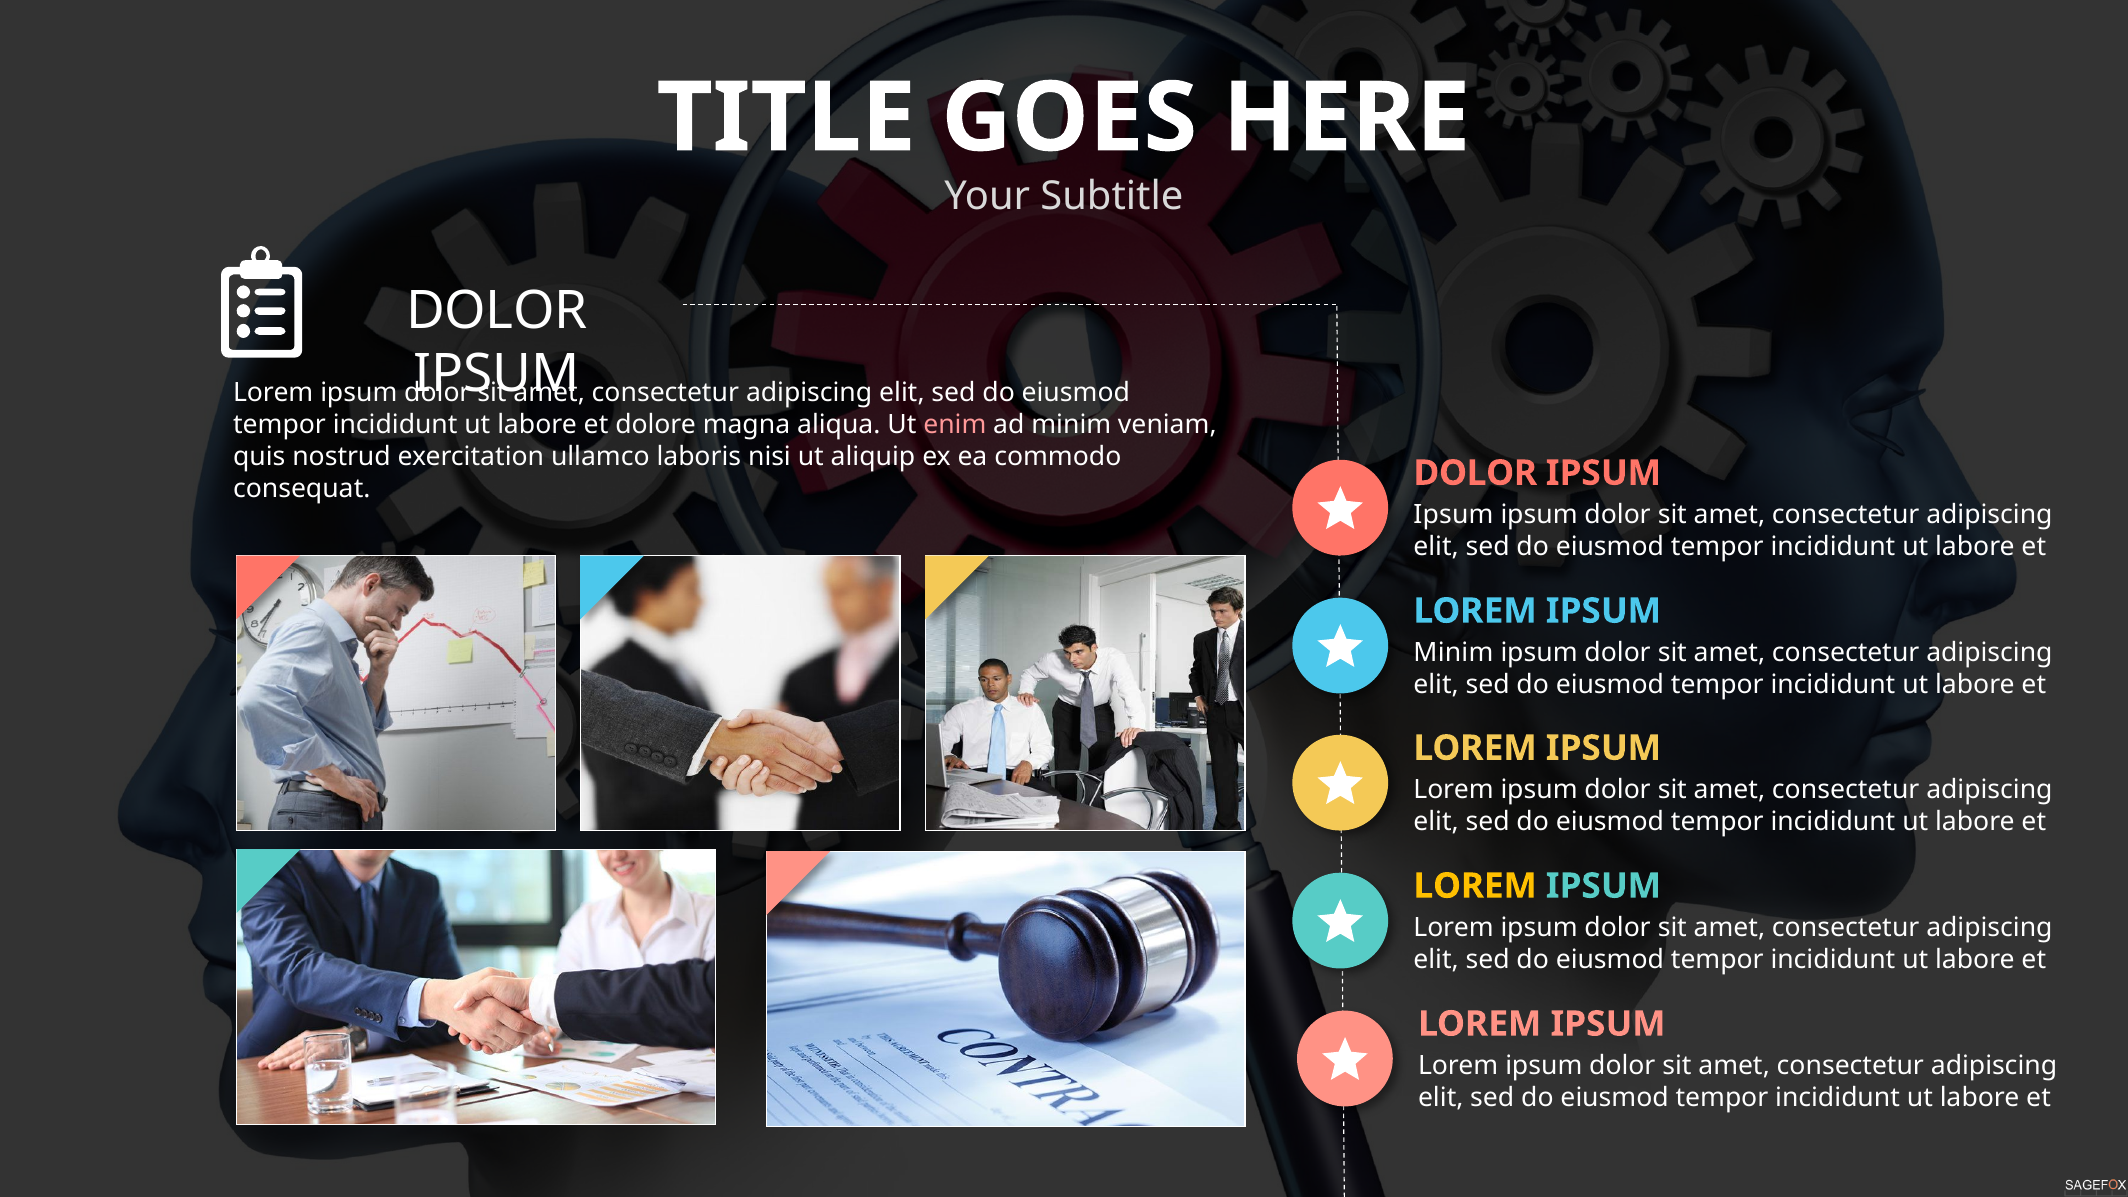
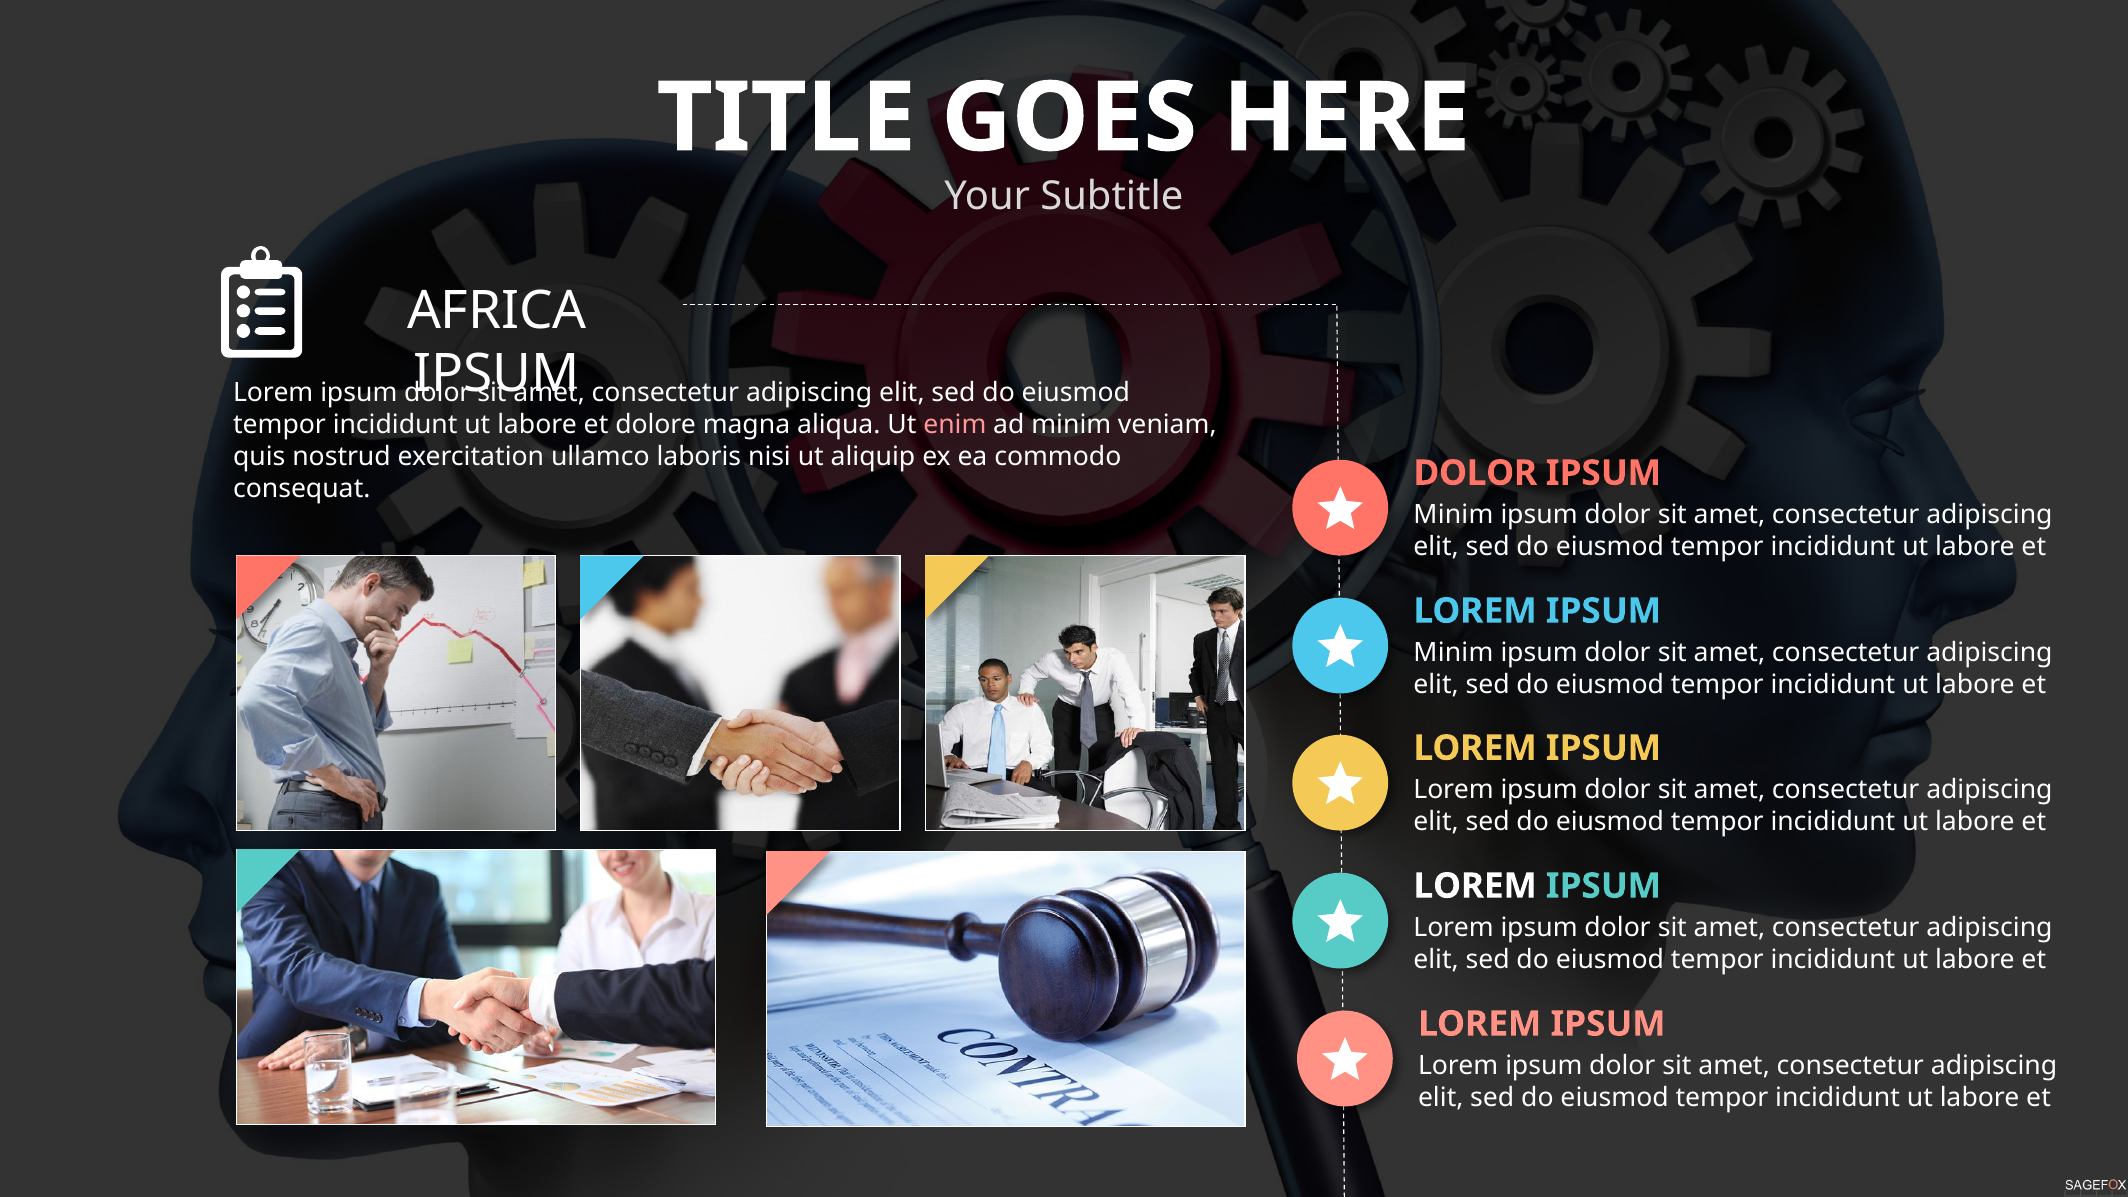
DOLOR at (497, 310): DOLOR -> AFRICA
Ipsum at (1453, 515): Ipsum -> Minim
LOREM at (1475, 886) colour: yellow -> white
